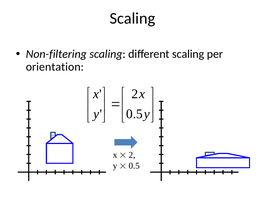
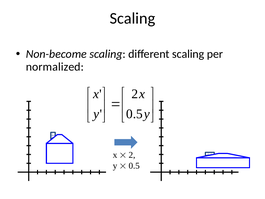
Non-filtering: Non-filtering -> Non-become
orientation: orientation -> normalized
